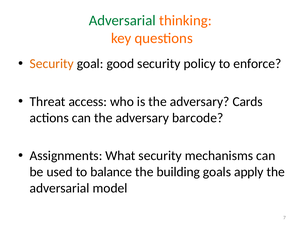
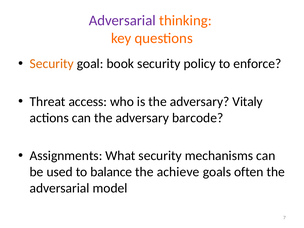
Adversarial at (122, 21) colour: green -> purple
good: good -> book
Cards: Cards -> Vitaly
building: building -> achieve
apply: apply -> often
